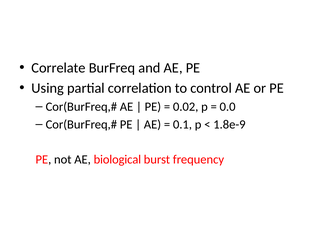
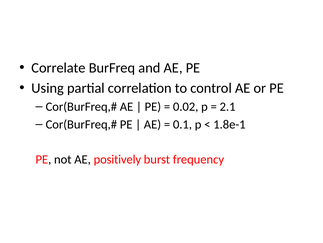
0.0: 0.0 -> 2.1
1.8e-9: 1.8e-9 -> 1.8e-1
biological: biological -> positively
